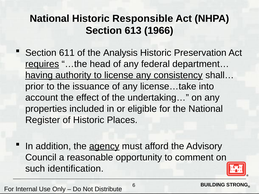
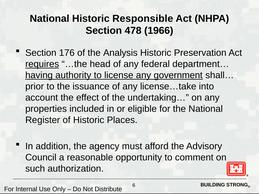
613: 613 -> 478
611: 611 -> 176
consistency: consistency -> government
agency underline: present -> none
identification: identification -> authorization
